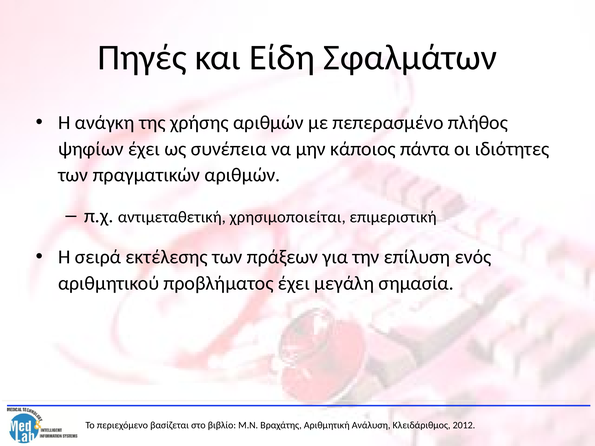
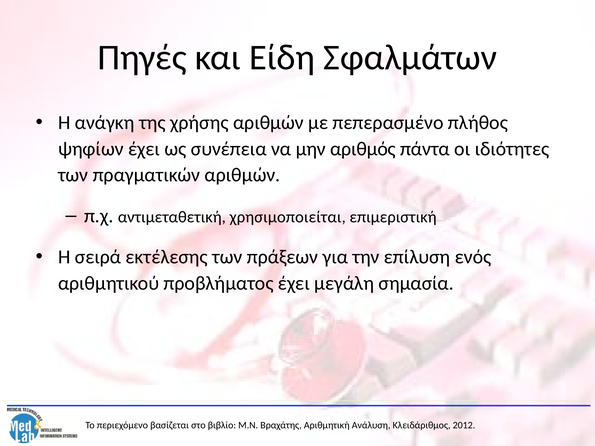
κάποιος: κάποιος -> αριθμός
